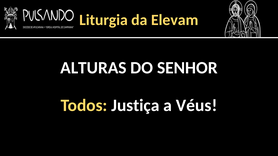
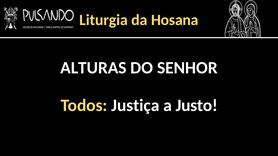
Elevam: Elevam -> Hosana
Véus: Véus -> Justo
